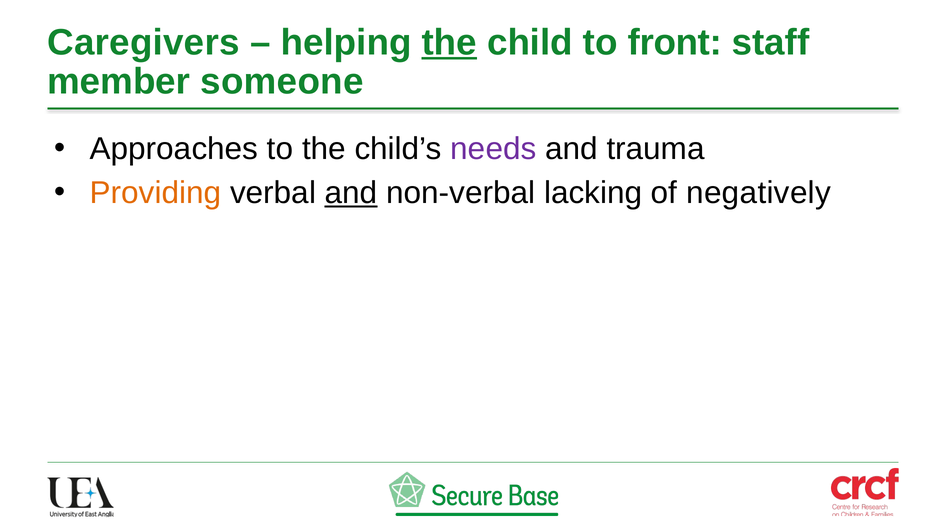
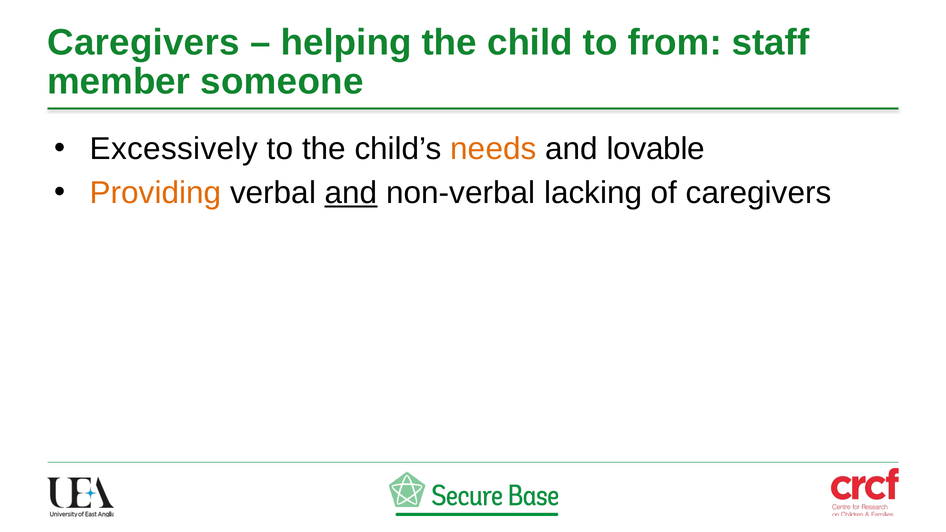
the at (449, 42) underline: present -> none
front: front -> from
Approaches: Approaches -> Excessively
needs colour: purple -> orange
trauma: trauma -> lovable
of negatively: negatively -> caregivers
